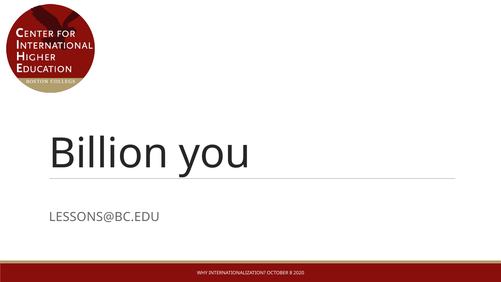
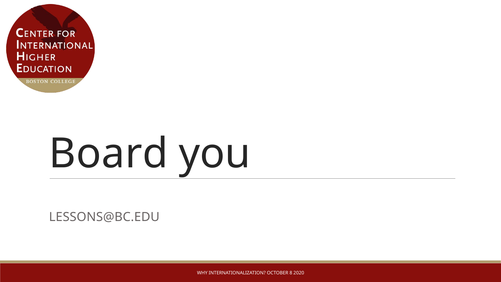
Billion: Billion -> Board
